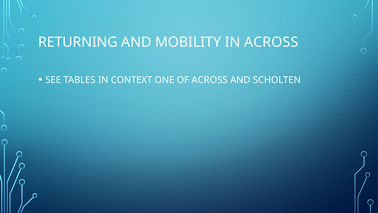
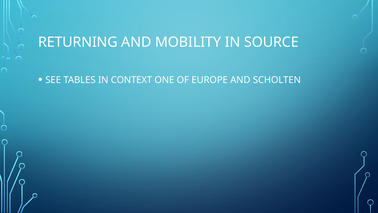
IN ACROSS: ACROSS -> SOURCE
OF ACROSS: ACROSS -> EUROPE
